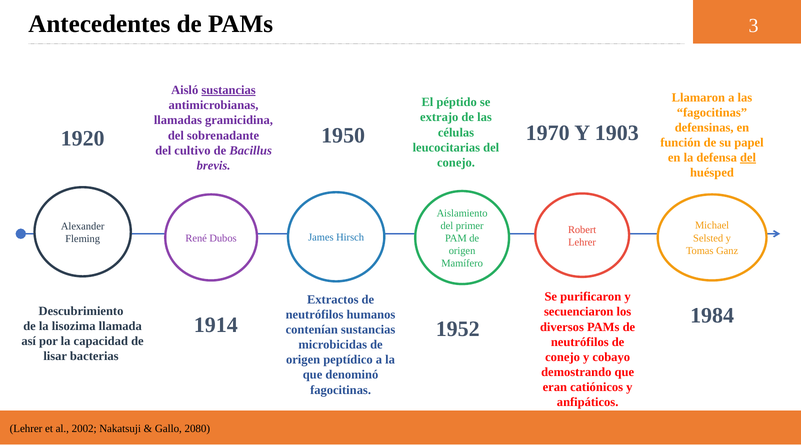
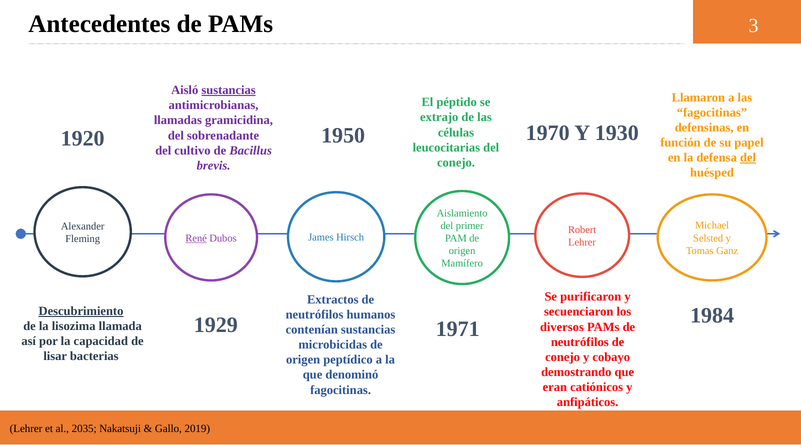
1903: 1903 -> 1930
René underline: none -> present
Descubrimiento underline: none -> present
1914: 1914 -> 1929
1952: 1952 -> 1971
2002: 2002 -> 2035
2080: 2080 -> 2019
